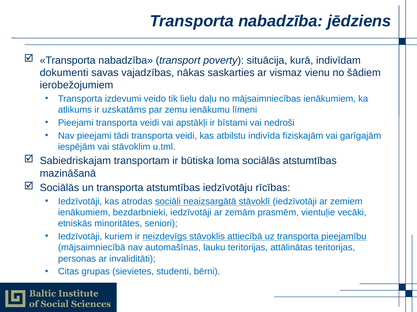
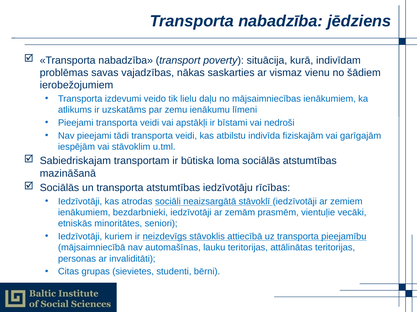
dokumenti: dokumenti -> problēmas
